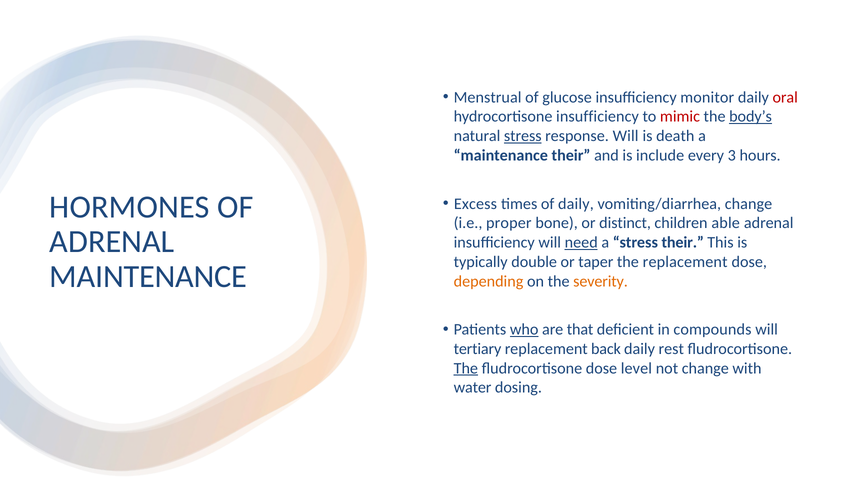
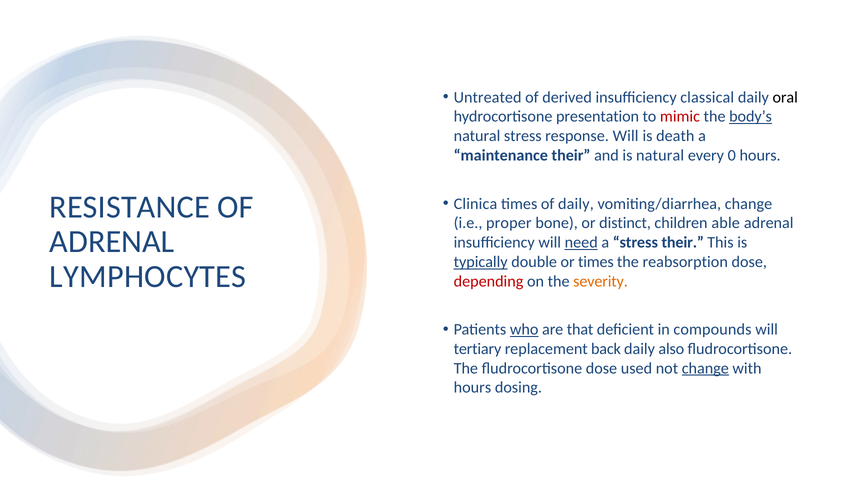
Menstrual: Menstrual -> Untreated
glucose: glucose -> derived
monitor: monitor -> classical
oral colour: red -> black
hydrocortisone insufficiency: insufficiency -> presentation
stress at (523, 136) underline: present -> none
is include: include -> natural
3: 3 -> 0
HORMONES: HORMONES -> RESISTANCE
Excess: Excess -> Clinica
typically underline: none -> present
or taper: taper -> times
the replacement: replacement -> reabsorption
MAINTENANCE at (148, 277): MAINTENANCE -> LYMPHOCYTES
depending colour: orange -> red
rest: rest -> also
The at (466, 369) underline: present -> none
level: level -> used
change at (705, 369) underline: none -> present
water at (473, 388): water -> hours
